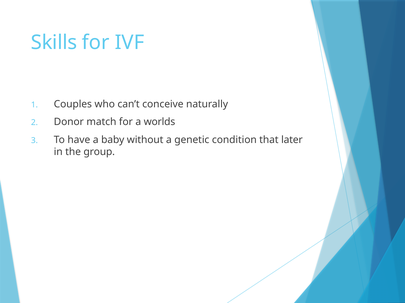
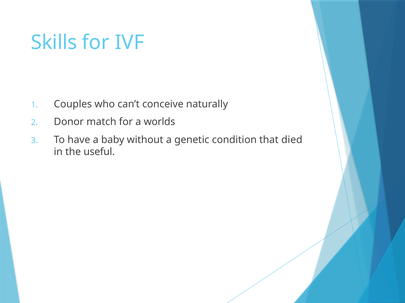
later: later -> died
group: group -> useful
